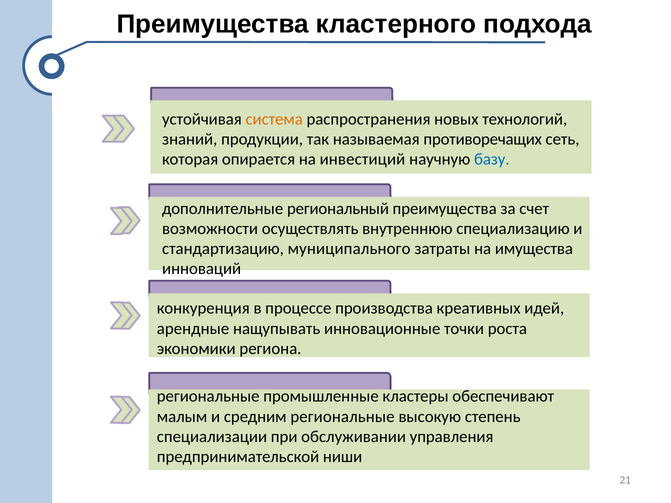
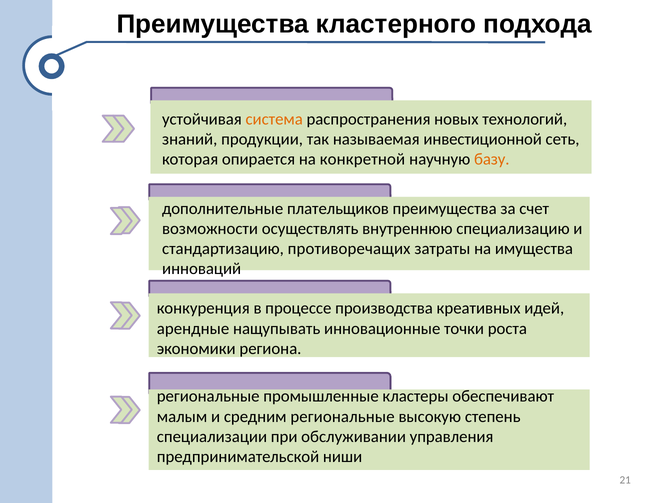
противоречащих: противоречащих -> инвестиционной
инвестиций: инвестиций -> конкретной
базу colour: blue -> orange
региональный: региональный -> плательщиков
муниципального: муниципального -> противоречащих
